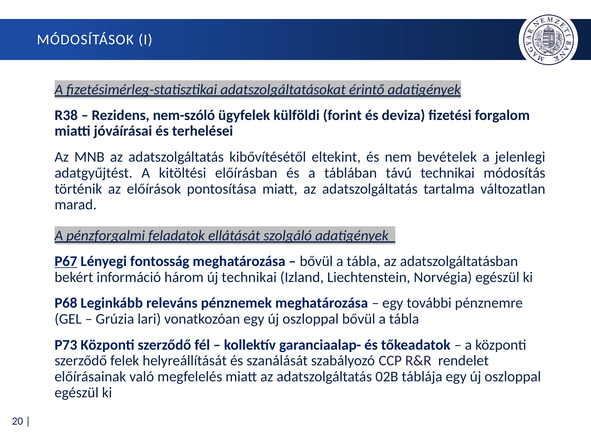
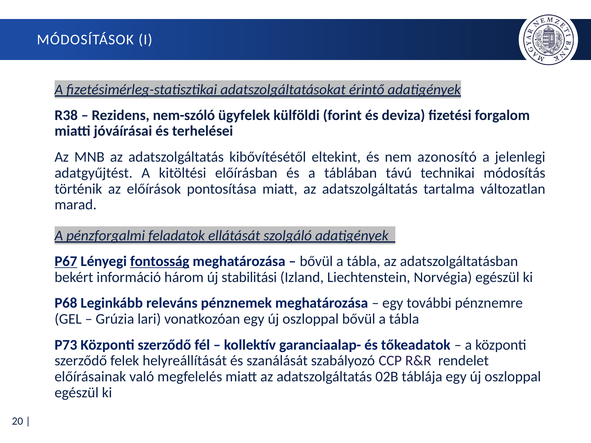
bevételek: bevételek -> azonosító
fontosság underline: none -> present
új technikai: technikai -> stabilitási
